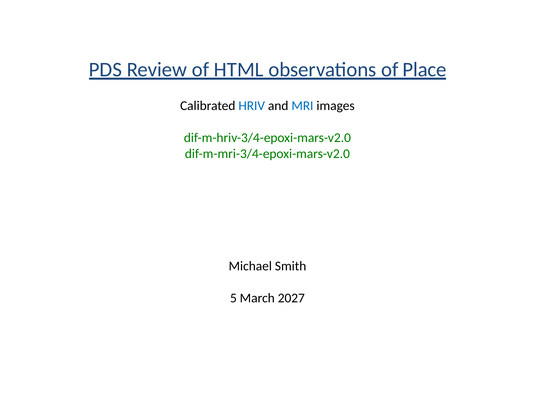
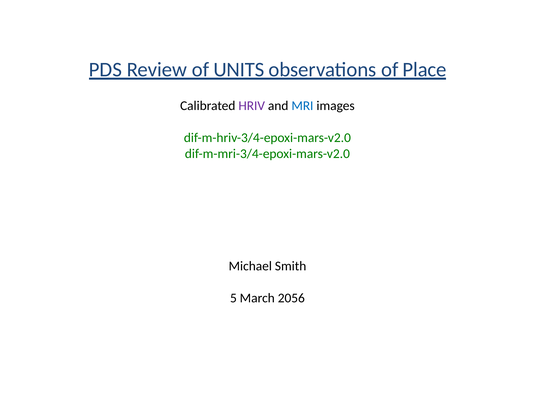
HTML: HTML -> UNITS
HRIV colour: blue -> purple
2027: 2027 -> 2056
